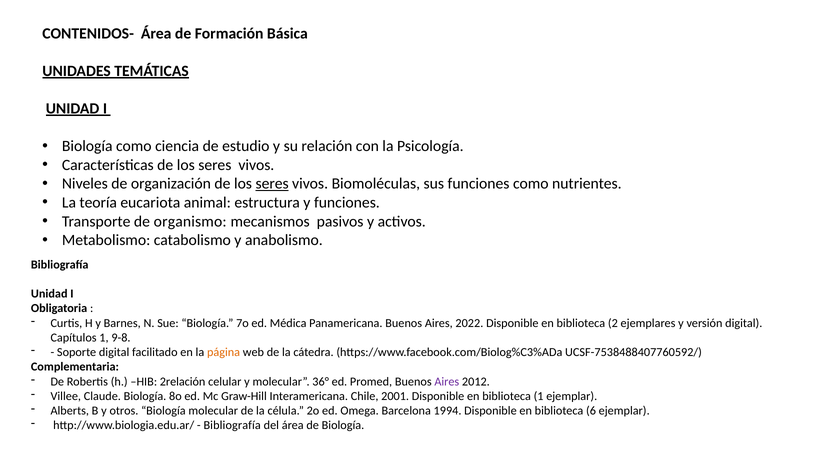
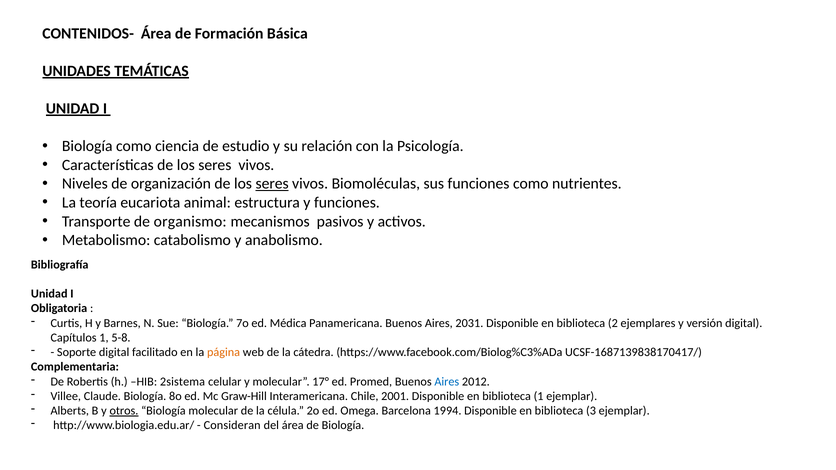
2022: 2022 -> 2031
9-8: 9-8 -> 5-8
UCSF-7538488407760592/: UCSF-7538488407760592/ -> UCSF-1687139838170417/
2relación: 2relación -> 2sistema
36°: 36° -> 17°
Aires at (447, 382) colour: purple -> blue
otros underline: none -> present
6: 6 -> 3
Bibliografía at (232, 426): Bibliografía -> Consideran
